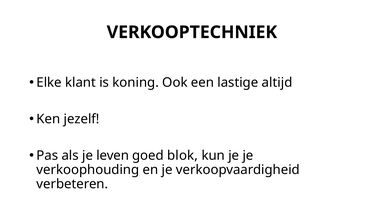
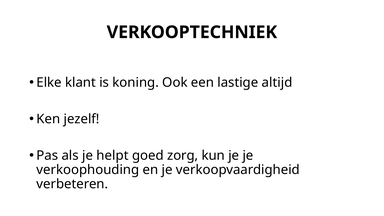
leven: leven -> helpt
blok: blok -> zorg
